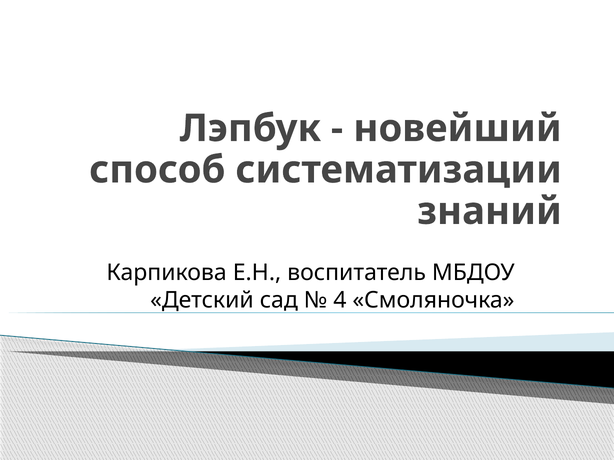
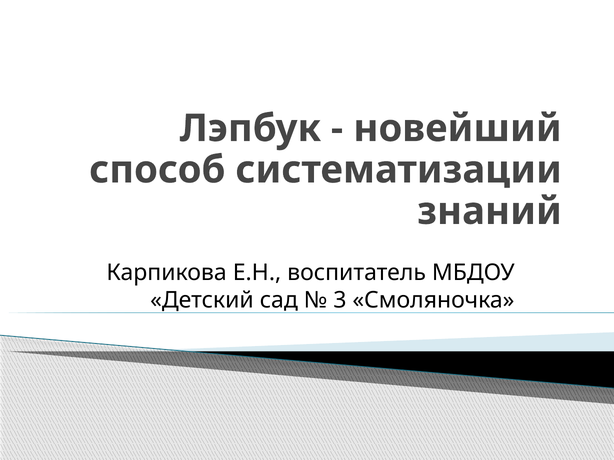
4: 4 -> 3
